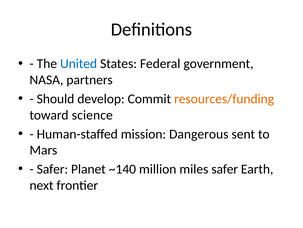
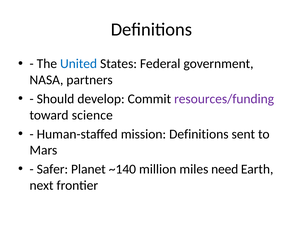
resources/funding colour: orange -> purple
mission Dangerous: Dangerous -> Definitions
miles safer: safer -> need
